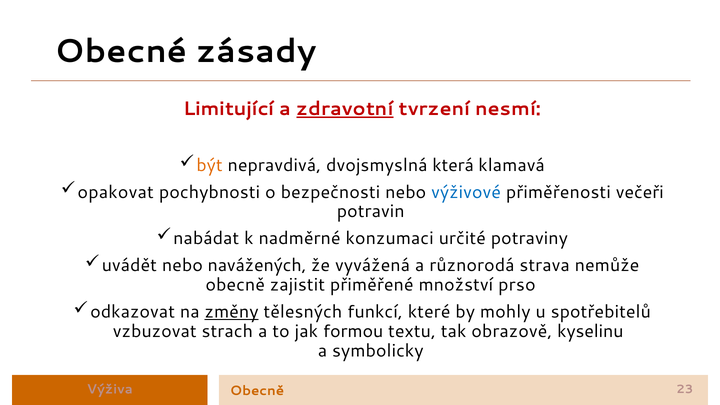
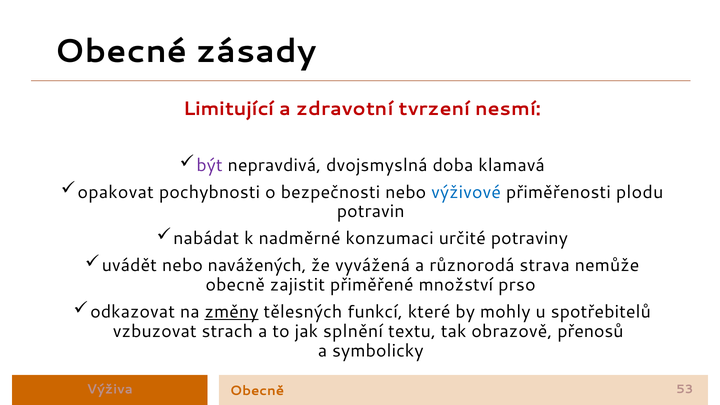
zdravotní underline: present -> none
být colour: orange -> purple
která: která -> doba
večeři: večeři -> plodu
formou: formou -> splnění
kyselinu: kyselinu -> přenosů
23: 23 -> 53
